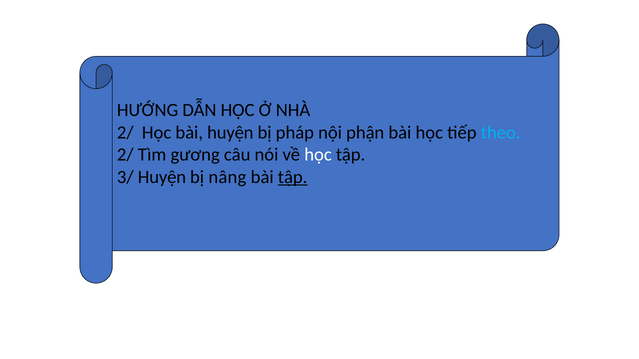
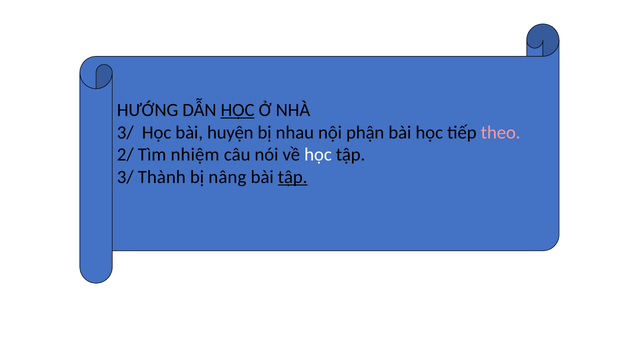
HỌC at (238, 110) underline: none -> present
2/ at (125, 133): 2/ -> 3/
pháp: pháp -> nhau
theo colour: light blue -> pink
gương: gương -> nhiệm
3/ Huyện: Huyện -> Thành
